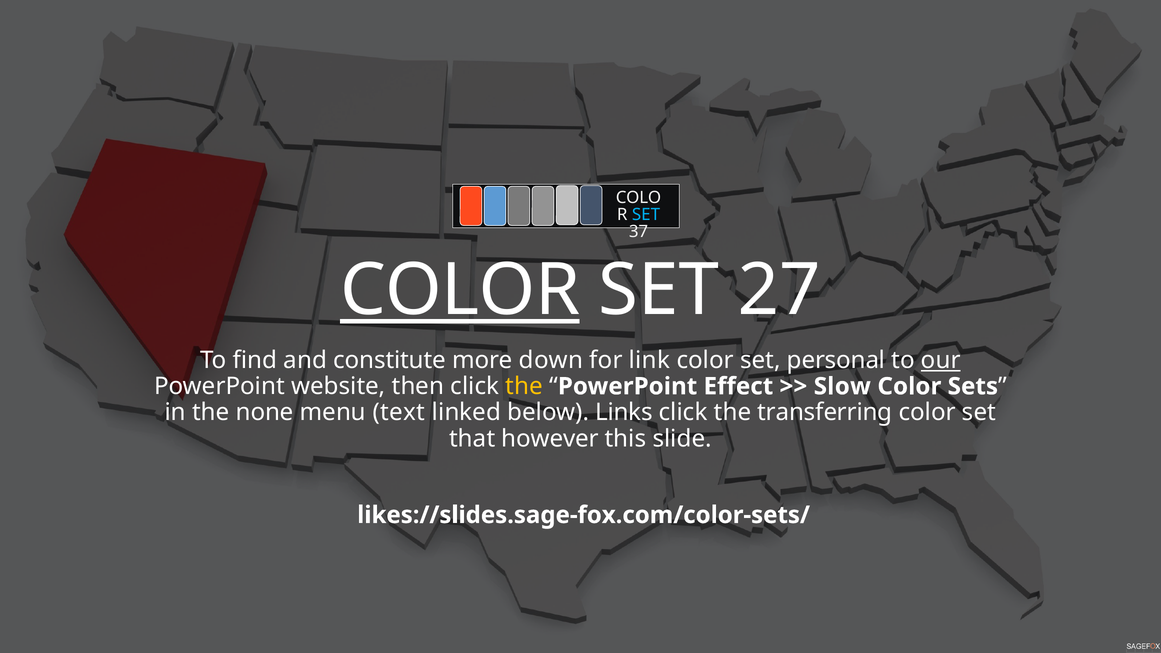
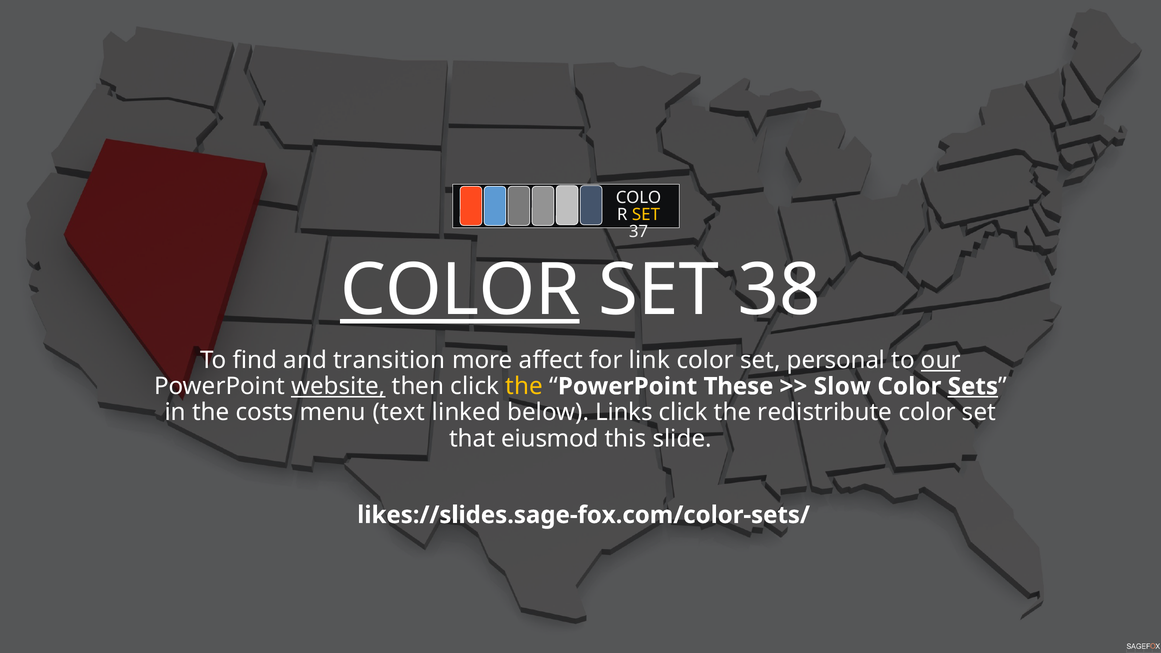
SET at (646, 215) colour: light blue -> yellow
27: 27 -> 38
constitute: constitute -> transition
down: down -> affect
website underline: none -> present
Effect: Effect -> These
Sets underline: none -> present
none: none -> costs
transferring: transferring -> redistribute
however: however -> eiusmod
